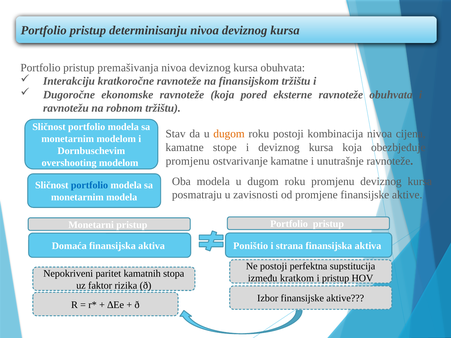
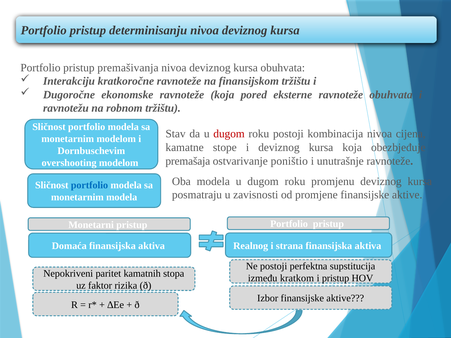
dugom at (229, 134) colour: orange -> red
promjenu at (188, 161): promjenu -> premašaja
ostvarivanje kamatne: kamatne -> poništio
Poništio: Poništio -> Realnog
